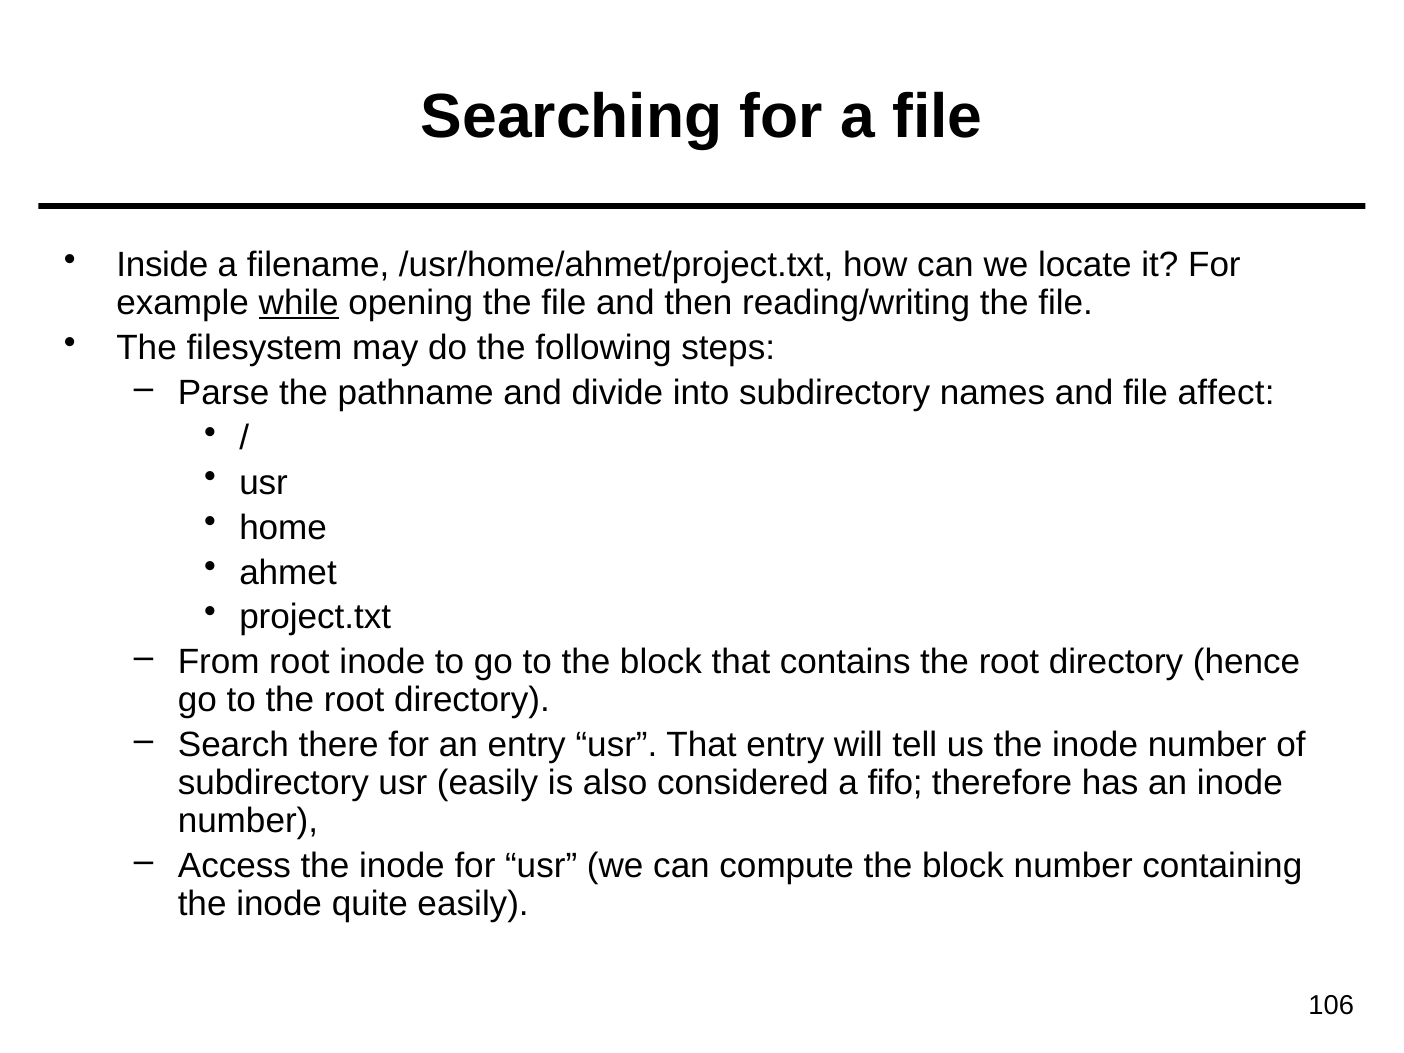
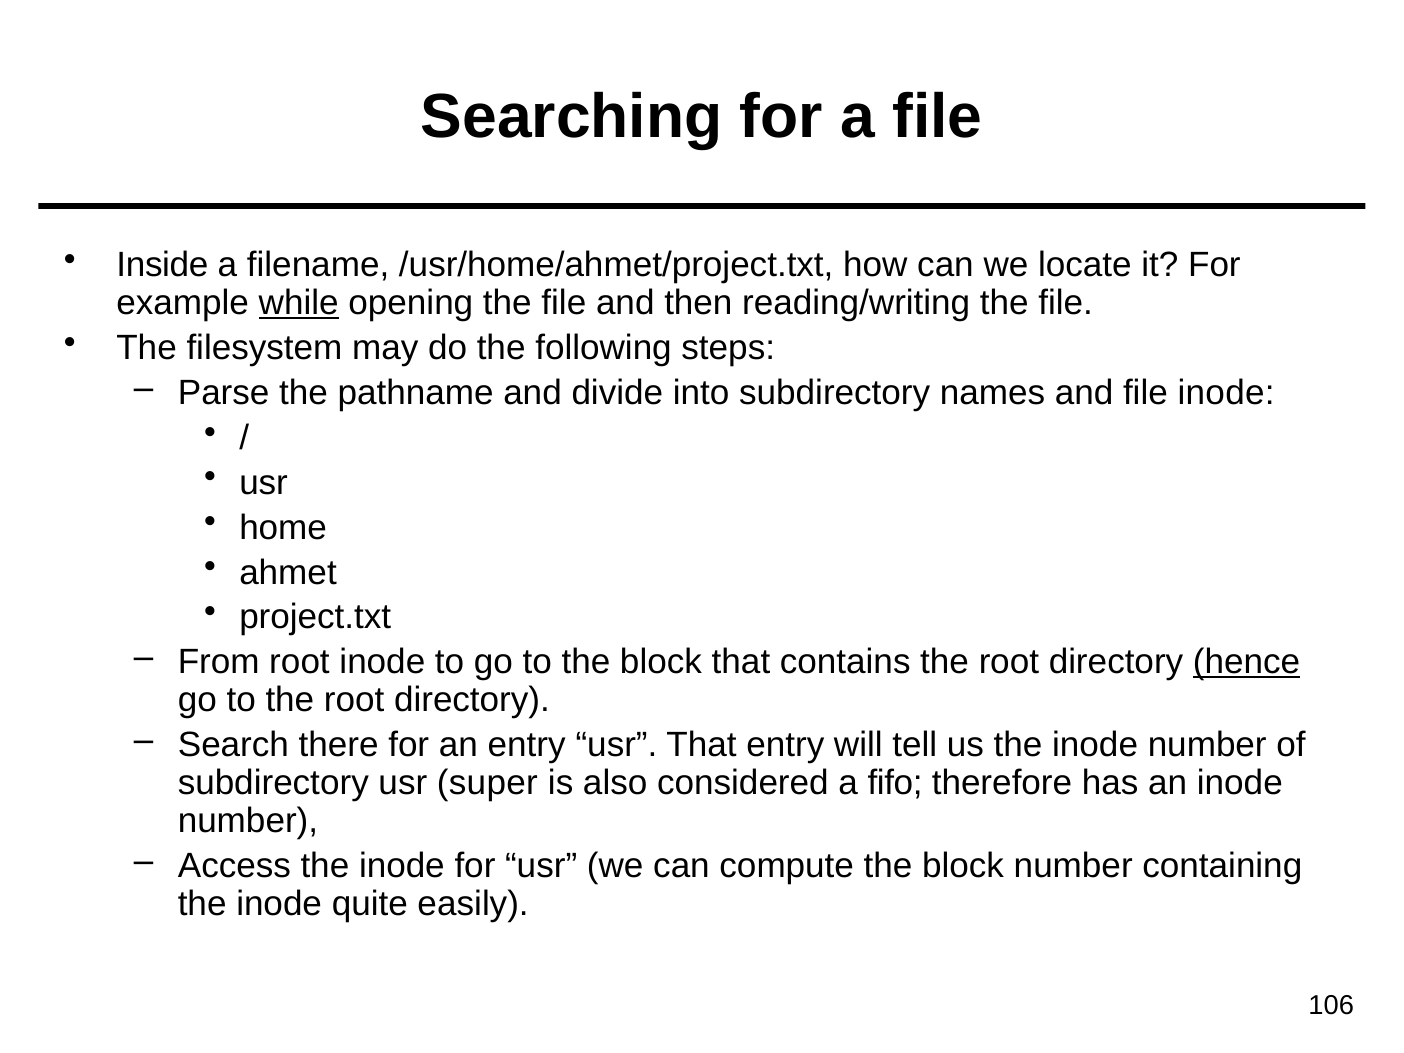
file affect: affect -> inode
hence underline: none -> present
usr easily: easily -> super
